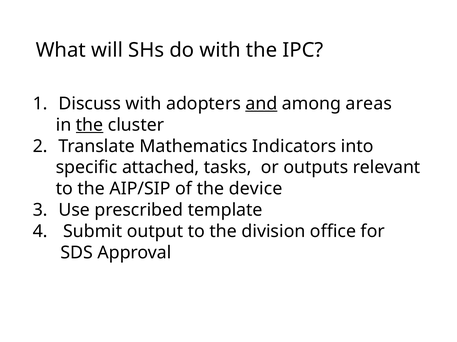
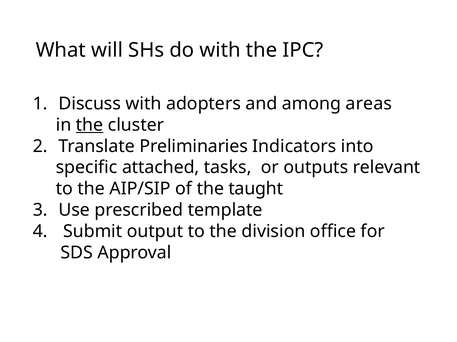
and underline: present -> none
Mathematics: Mathematics -> Preliminaries
device: device -> taught
